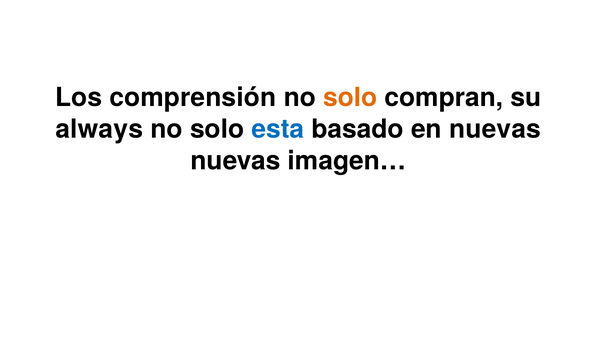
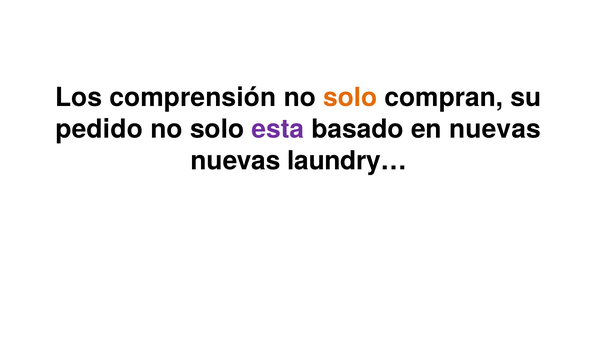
always: always -> pedido
esta colour: blue -> purple
imagen…: imagen… -> laundry…
